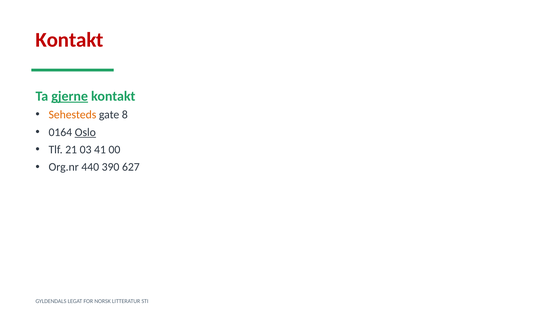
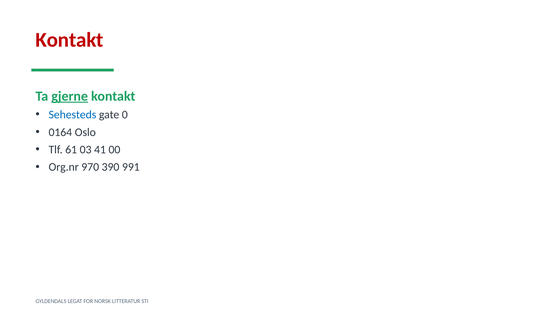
Sehesteds colour: orange -> blue
8: 8 -> 0
Oslo underline: present -> none
21: 21 -> 61
440: 440 -> 970
627: 627 -> 991
